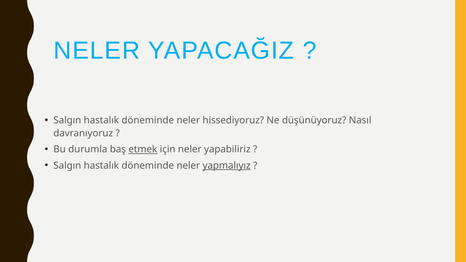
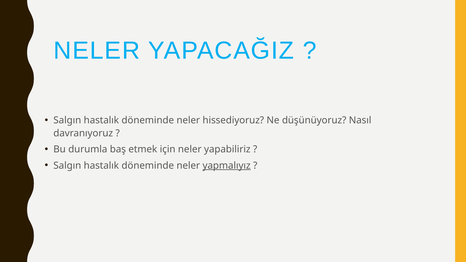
etmek underline: present -> none
